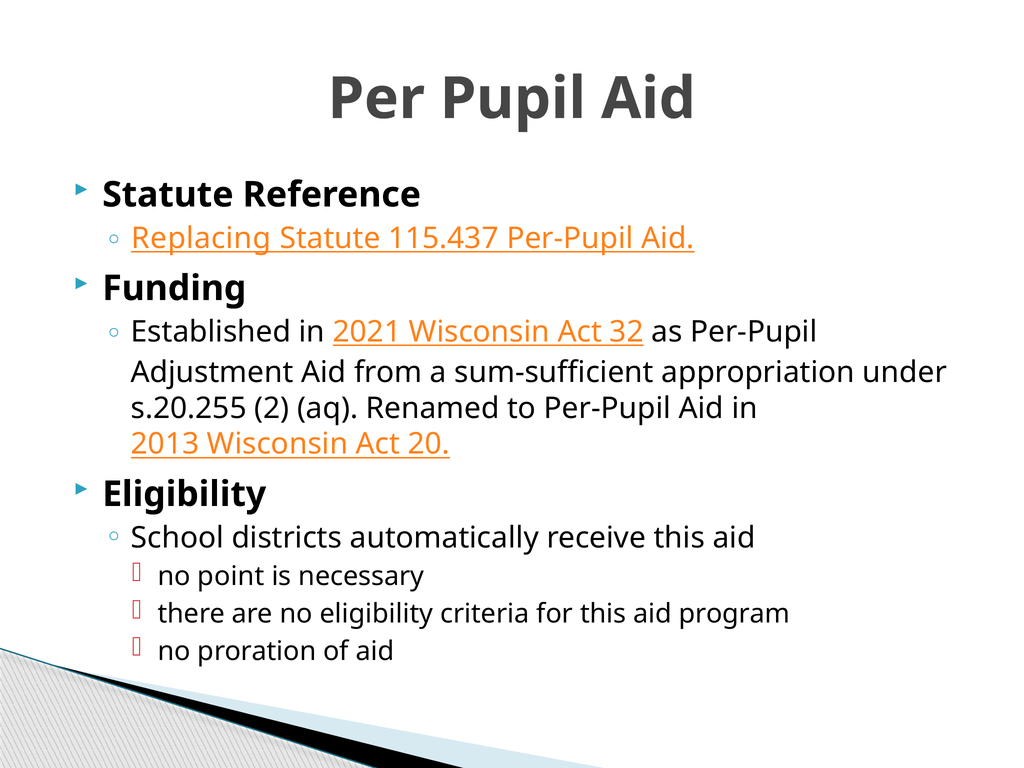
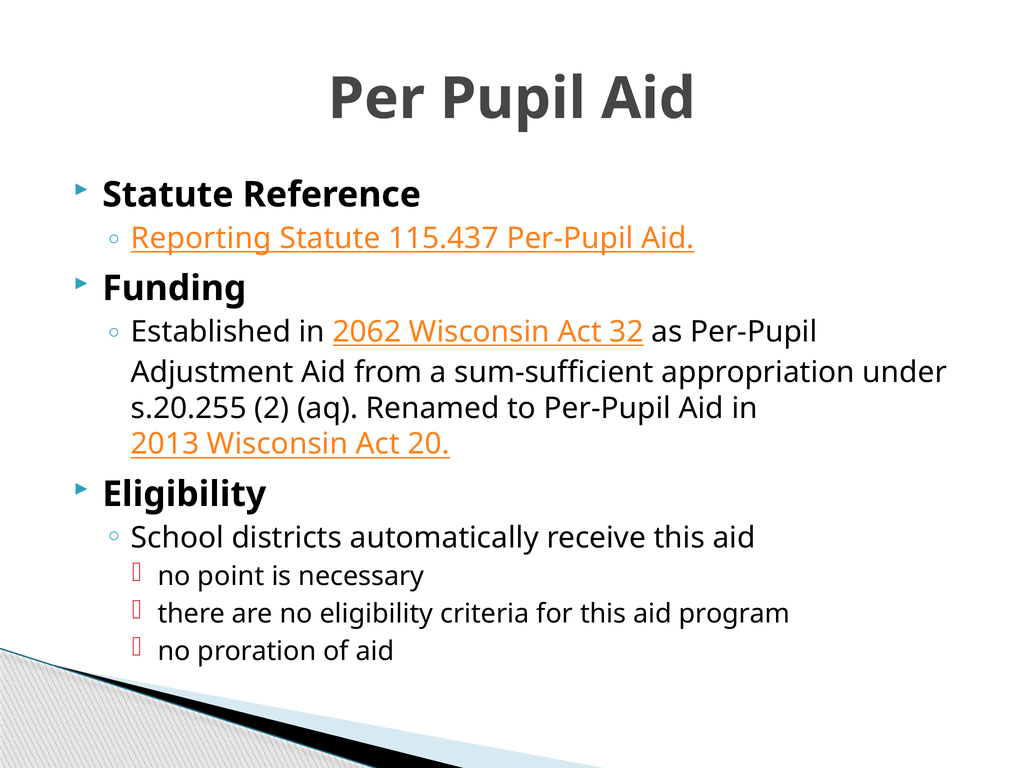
Replacing: Replacing -> Reporting
2021: 2021 -> 2062
